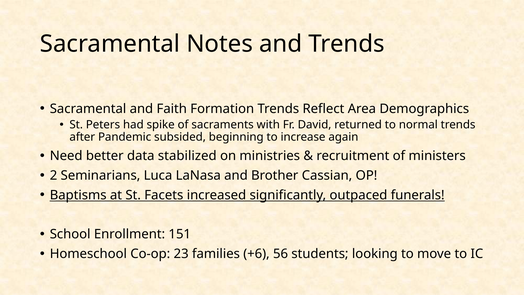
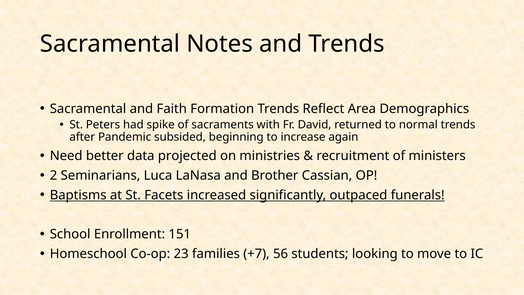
stabilized: stabilized -> projected
+6: +6 -> +7
